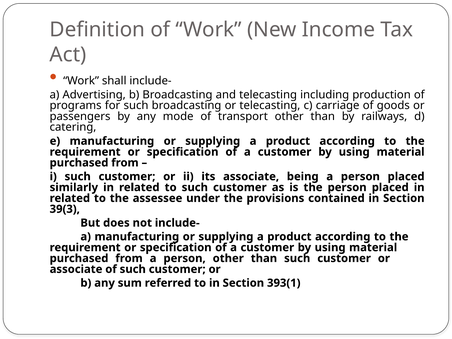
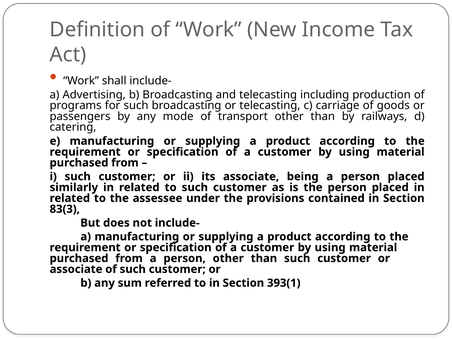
39(3: 39(3 -> 83(3
